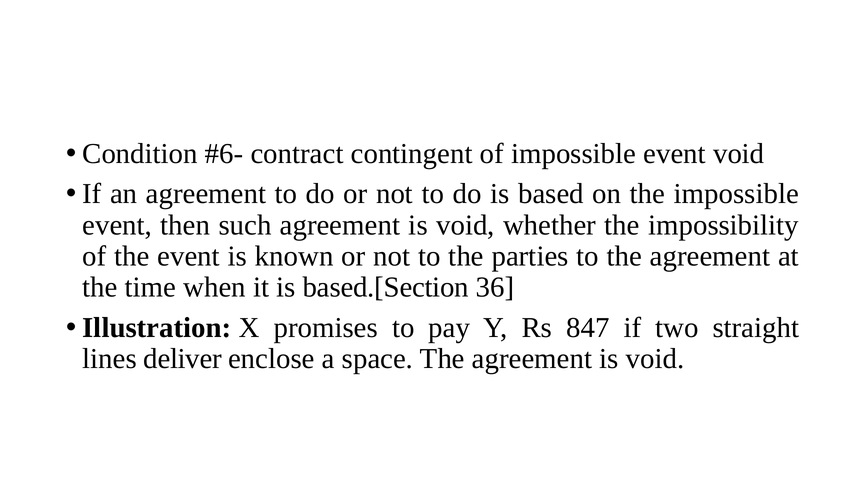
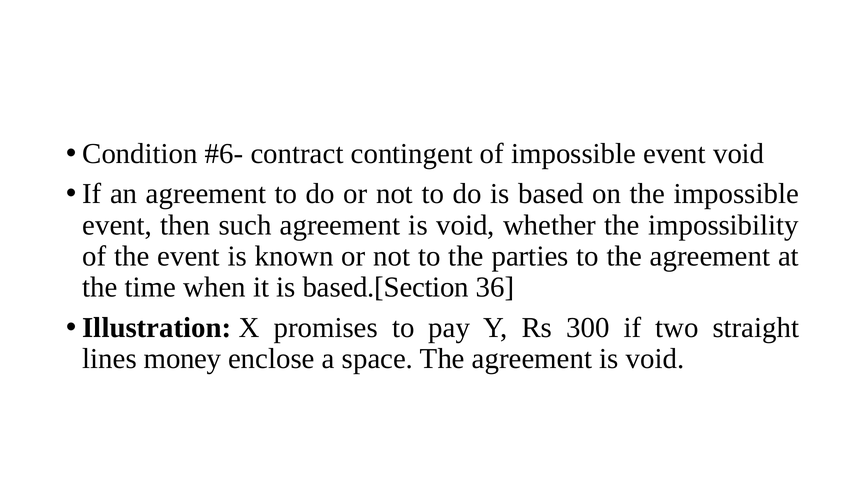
847: 847 -> 300
deliver: deliver -> money
